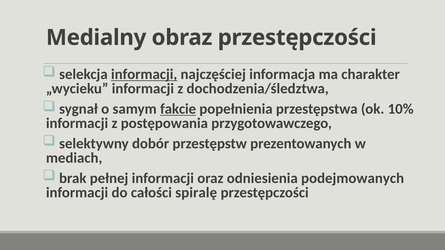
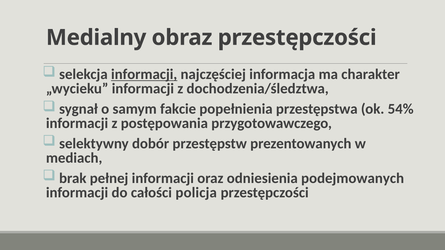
fakcie underline: present -> none
10%: 10% -> 54%
spiralę: spiralę -> policja
